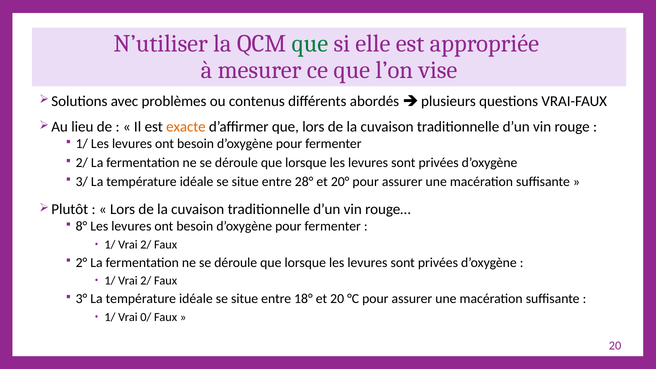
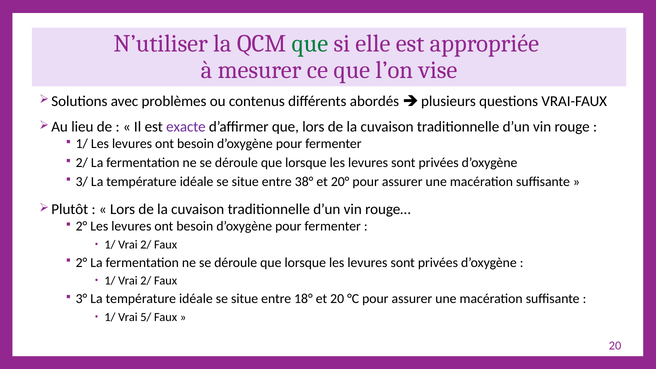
exacte colour: orange -> purple
28°: 28° -> 38°
8° at (81, 226): 8° -> 2°
0/: 0/ -> 5/
